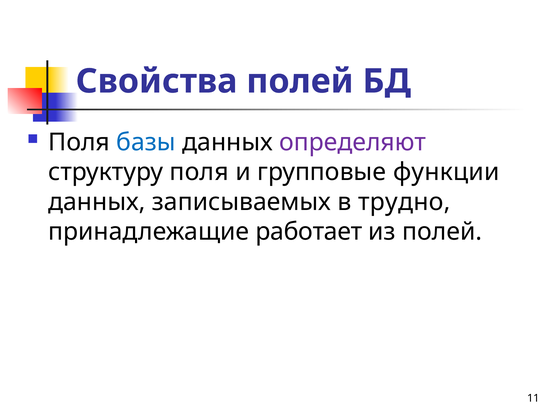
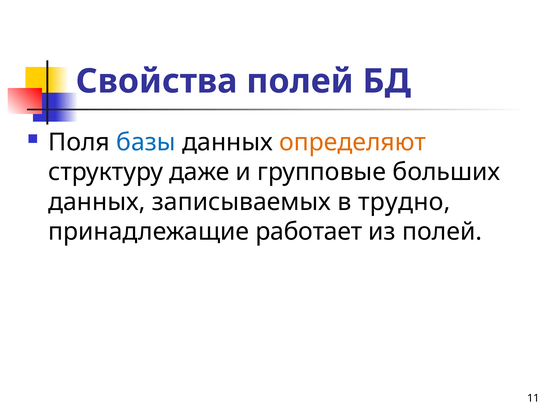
определяют colour: purple -> orange
структуру поля: поля -> даже
функции: функции -> больших
